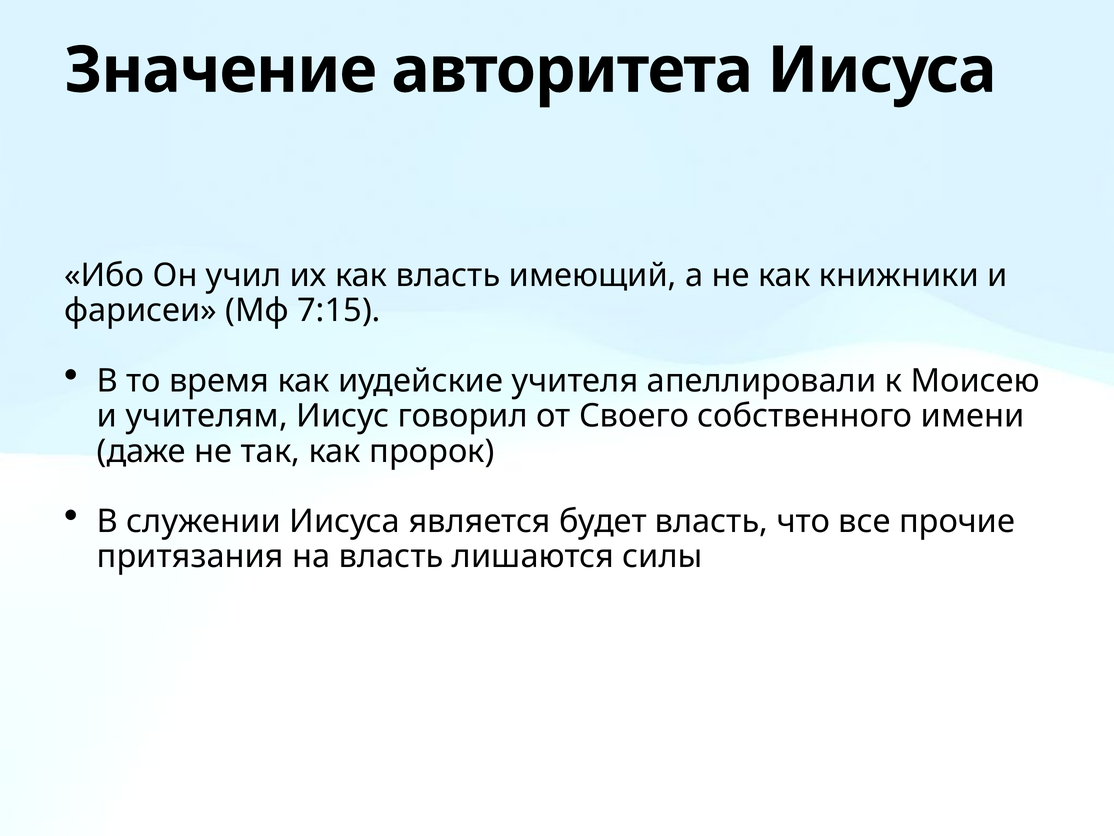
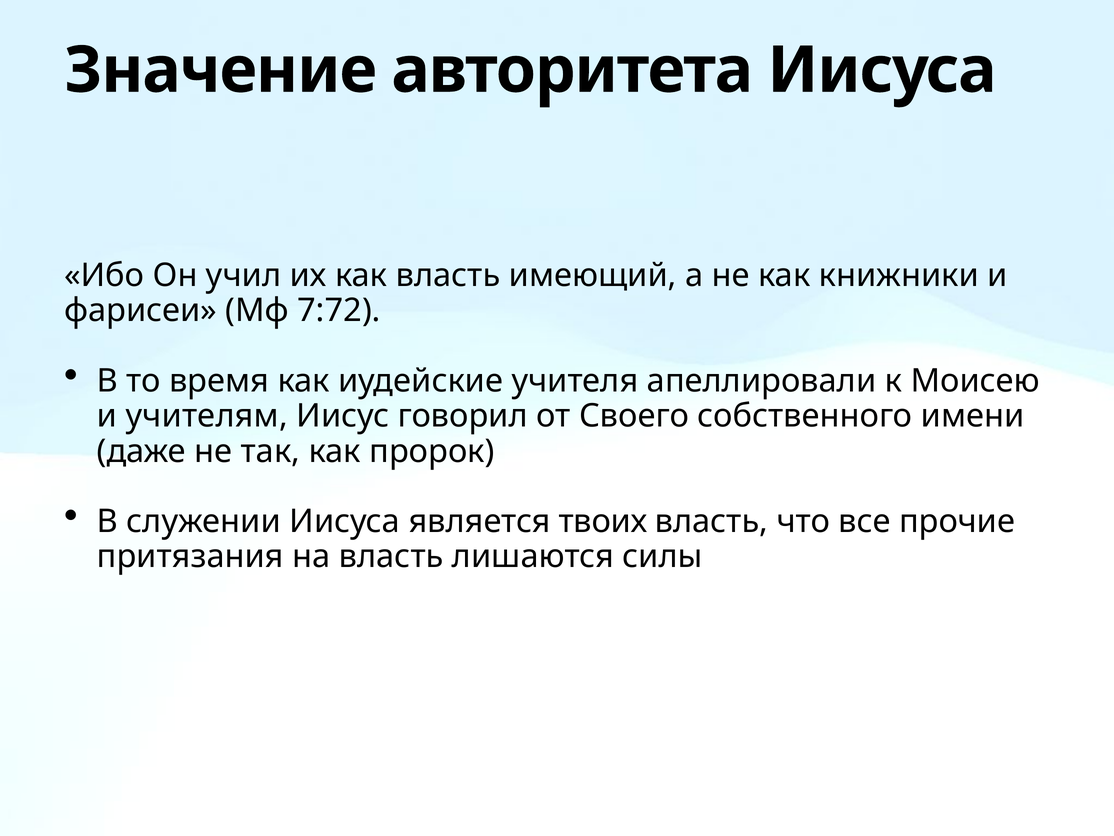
7:15: 7:15 -> 7:72
будет: будет -> твоих
